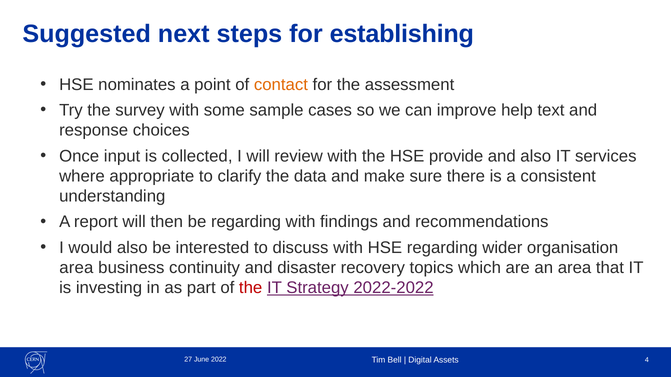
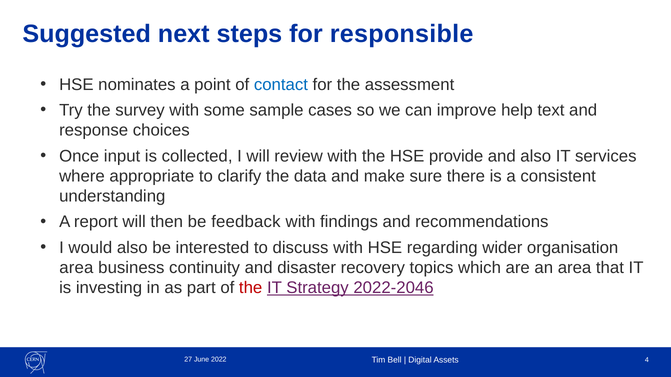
establishing: establishing -> responsible
contact colour: orange -> blue
be regarding: regarding -> feedback
2022-2022: 2022-2022 -> 2022-2046
